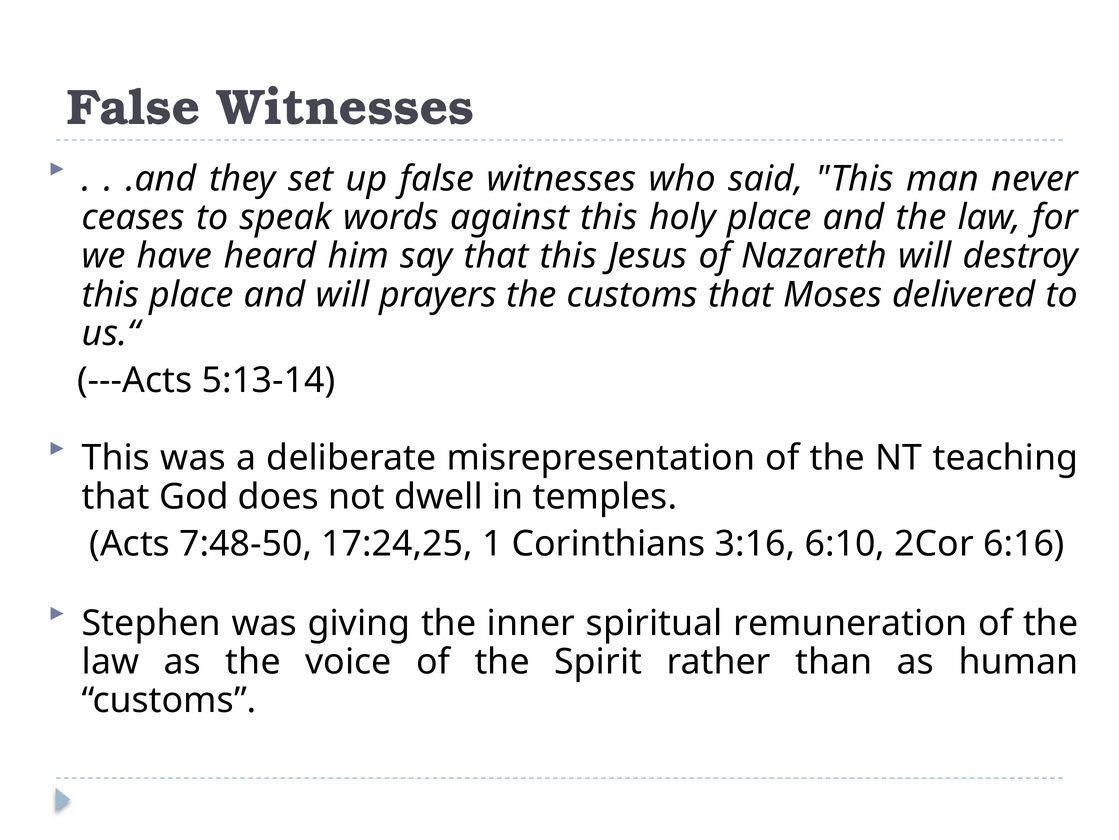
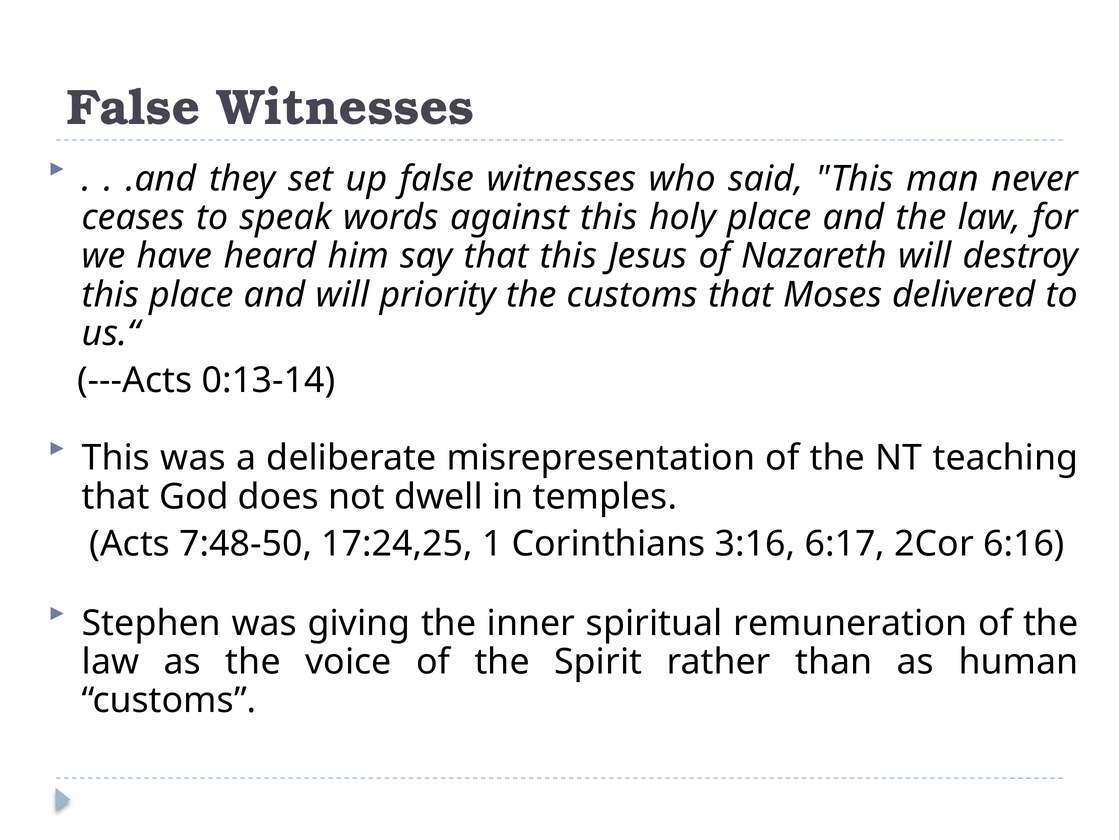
prayers: prayers -> priority
5:13-14: 5:13-14 -> 0:13-14
6:10: 6:10 -> 6:17
